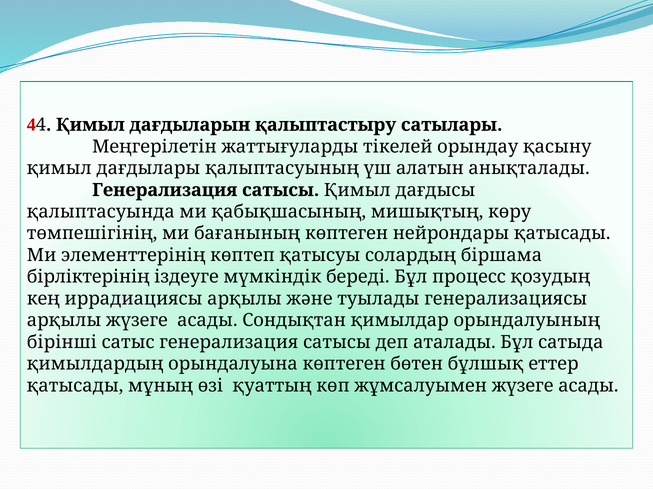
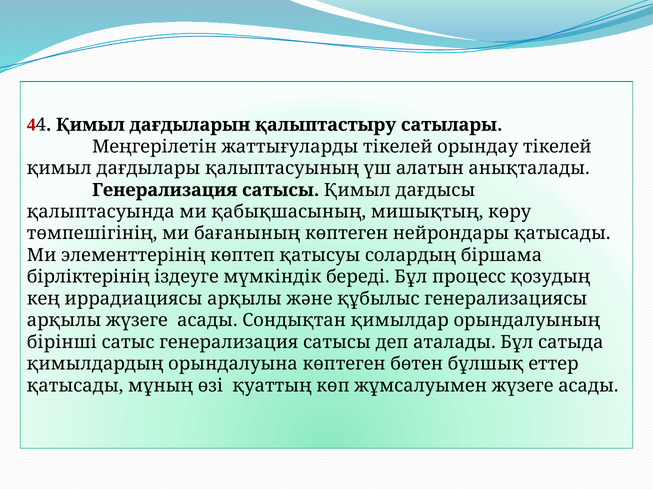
орындау қасыну: қасыну -> тікелей
туылады: туылады -> құбылыс
